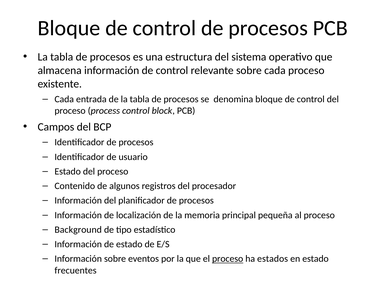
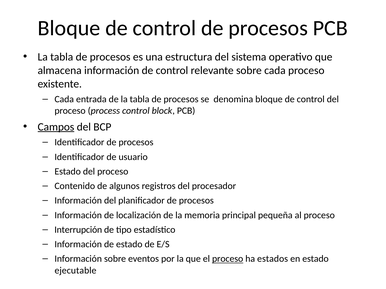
Campos underline: none -> present
Background: Background -> Interrupción
frecuentes: frecuentes -> ejecutable
